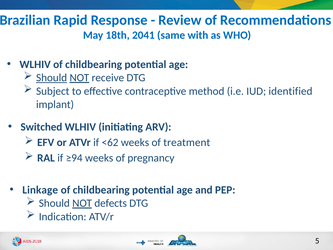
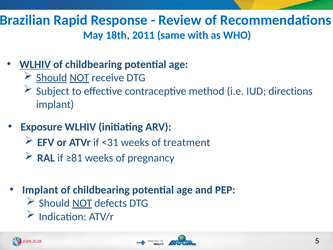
2041: 2041 -> 2011
WLHIV at (35, 64) underline: none -> present
identified: identified -> directions
Switched: Switched -> Exposure
<62: <62 -> <31
≥94: ≥94 -> ≥81
Linkage at (40, 190): Linkage -> Implant
